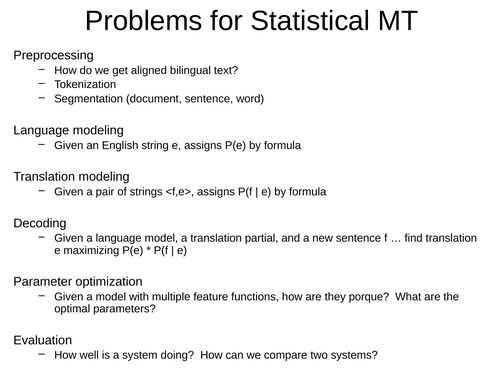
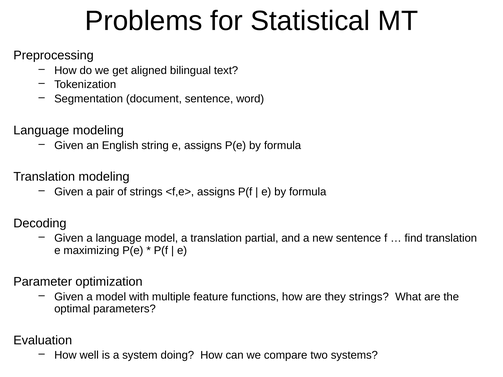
they porque: porque -> strings
